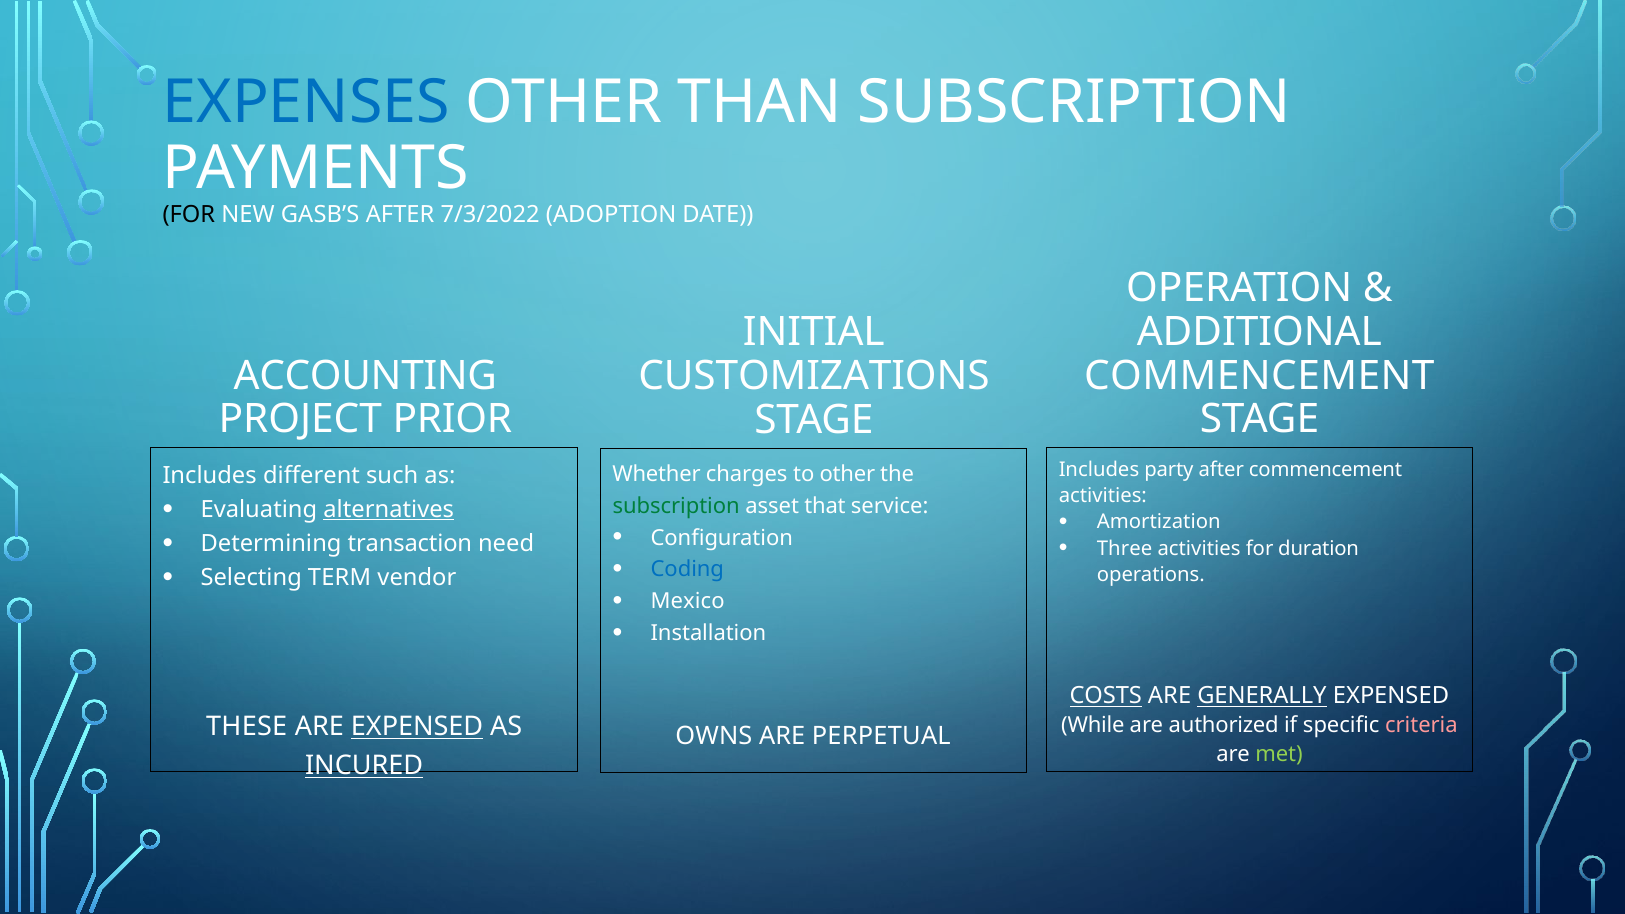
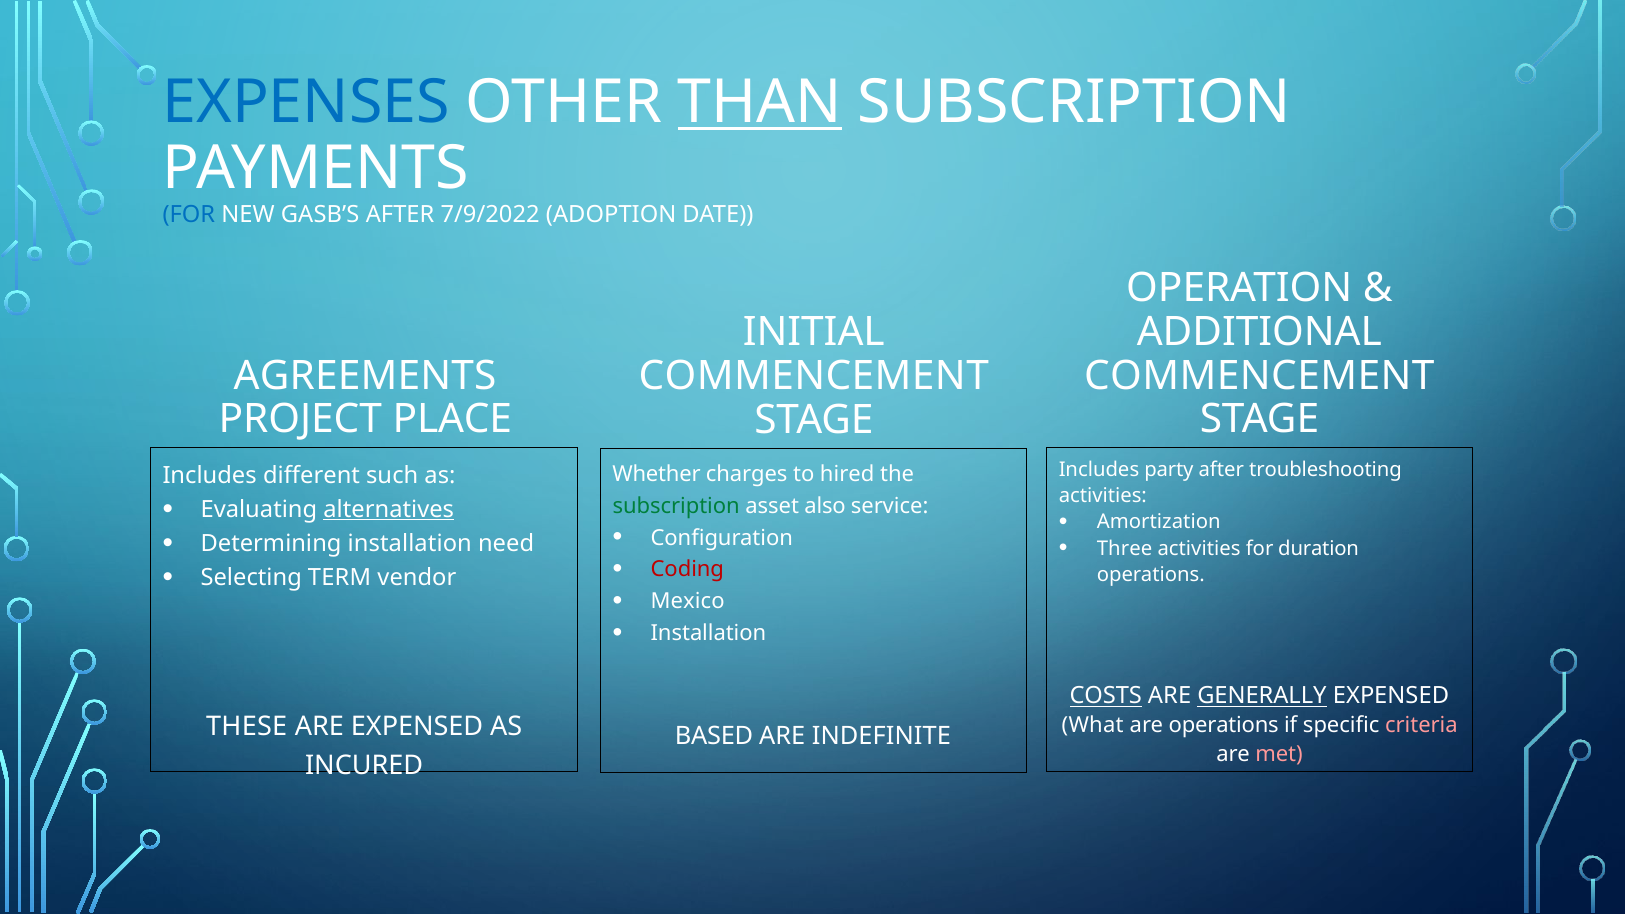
THAN underline: none -> present
FOR at (189, 214) colour: black -> blue
7/3/2022: 7/3/2022 -> 7/9/2022
ACCOUNTING: ACCOUNTING -> AGREEMENTS
CUSTOMIZATIONS at (814, 376): CUSTOMIZATIONS -> COMMENCEMENT
PRIOR: PRIOR -> PLACE
after commencement: commencement -> troubleshooting
to other: other -> hired
that: that -> also
Determining transaction: transaction -> installation
Coding colour: blue -> red
EXPENSED at (417, 727) underline: present -> none
While: While -> What
are authorized: authorized -> operations
OWNS: OWNS -> BASED
PERPETUAL: PERPETUAL -> INDEFINITE
met colour: light green -> pink
INCURED underline: present -> none
